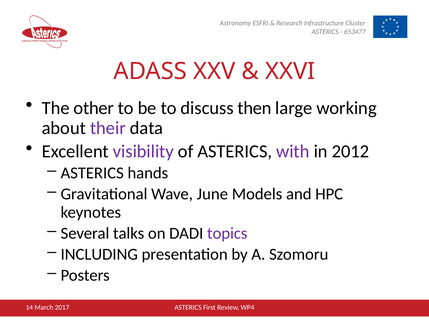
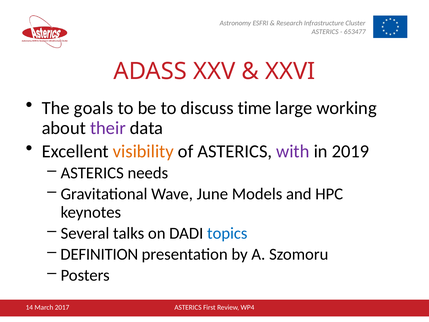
other: other -> goals
then: then -> time
visibility colour: purple -> orange
2012: 2012 -> 2019
hands: hands -> needs
topics colour: purple -> blue
INCLUDING: INCLUDING -> DEFINITION
